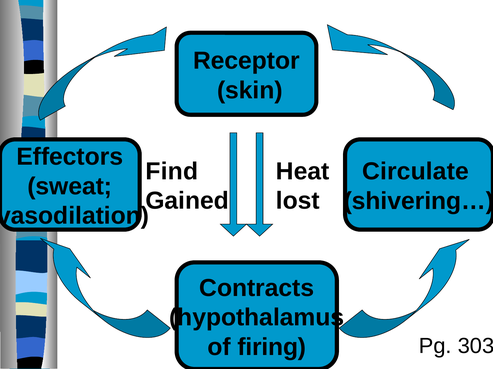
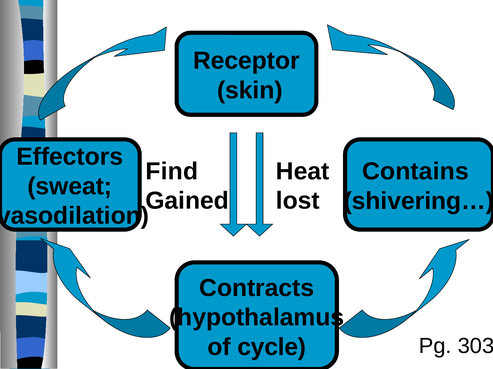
Circulate: Circulate -> Contains
firing: firing -> cycle
